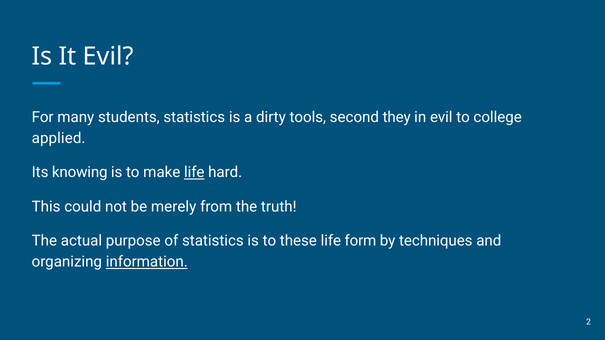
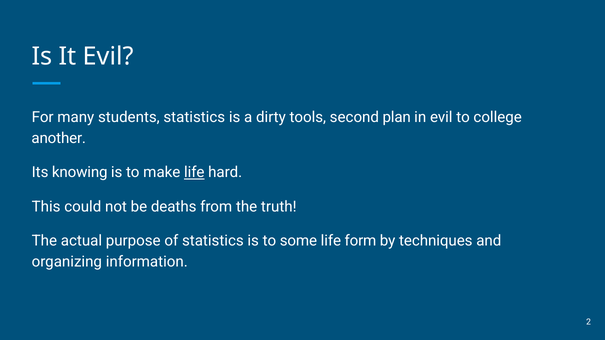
they: they -> plan
applied: applied -> another
merely: merely -> deaths
these: these -> some
information underline: present -> none
